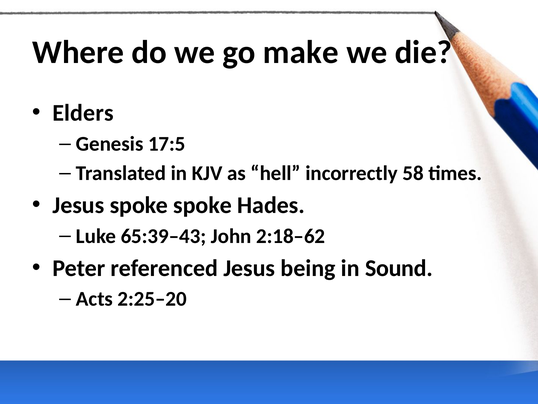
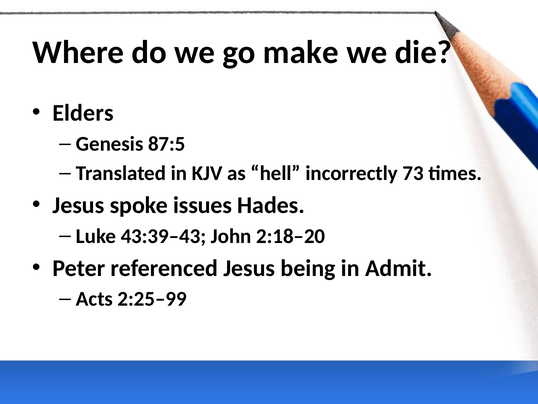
17:5: 17:5 -> 87:5
58: 58 -> 73
spoke spoke: spoke -> issues
65:39–43: 65:39–43 -> 43:39–43
2:18–62: 2:18–62 -> 2:18–20
Sound: Sound -> Admit
2:25–20: 2:25–20 -> 2:25–99
